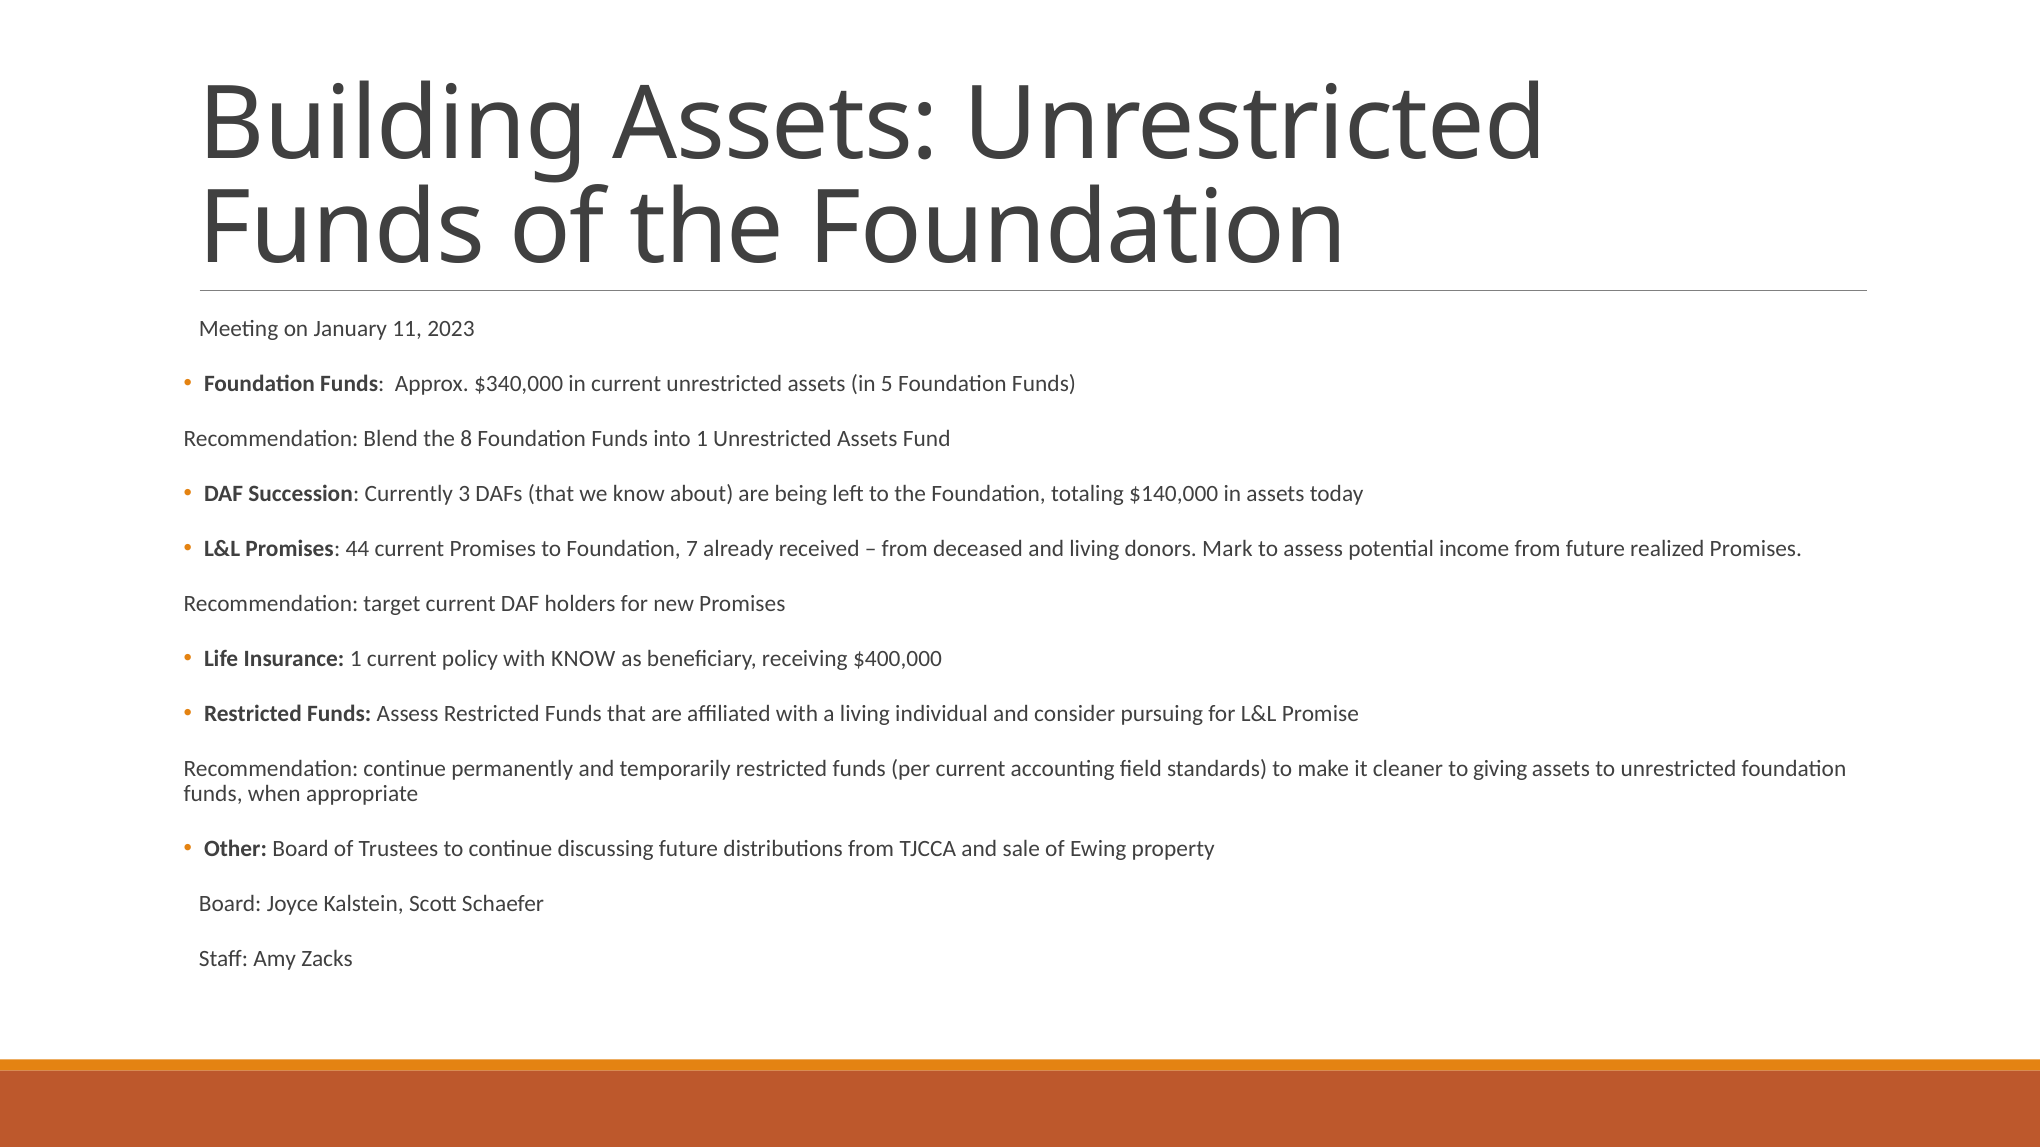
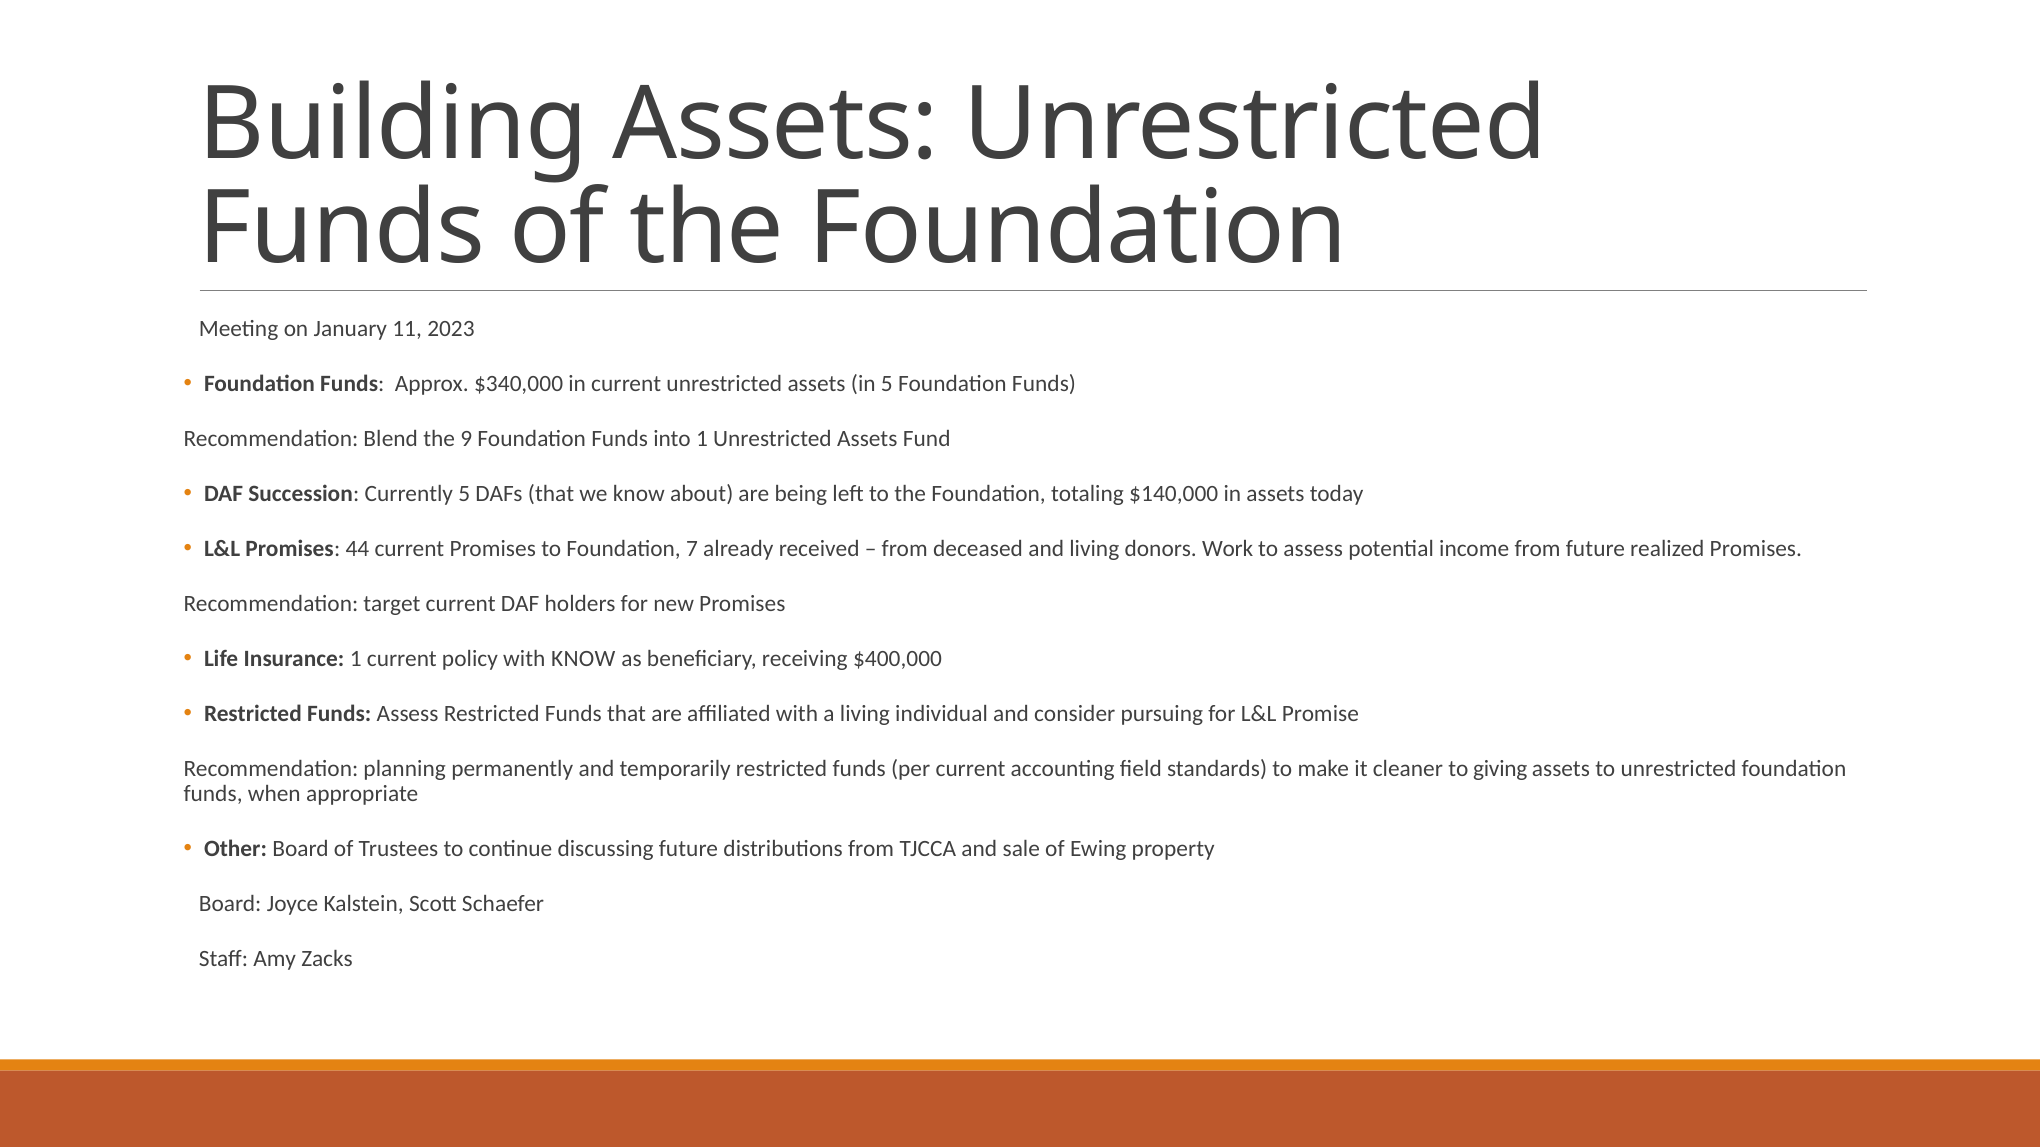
8: 8 -> 9
Currently 3: 3 -> 5
Mark: Mark -> Work
Recommendation continue: continue -> planning
